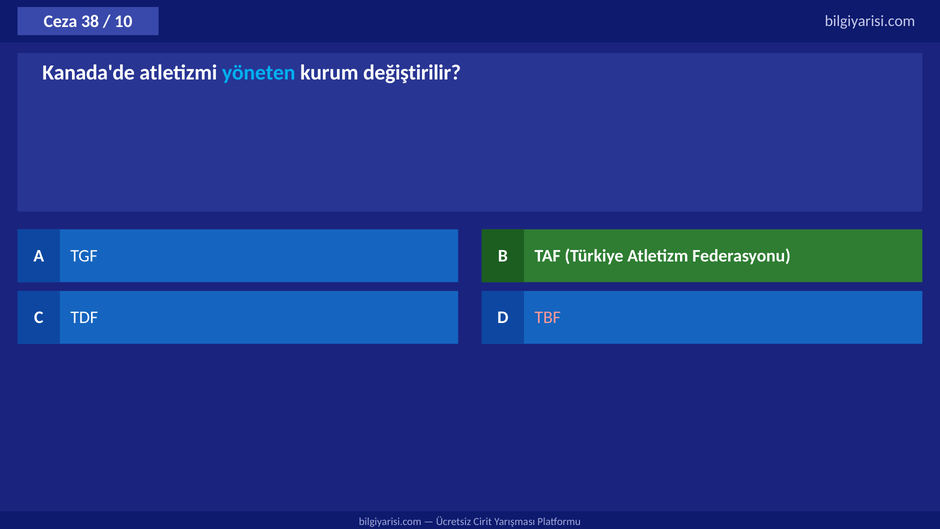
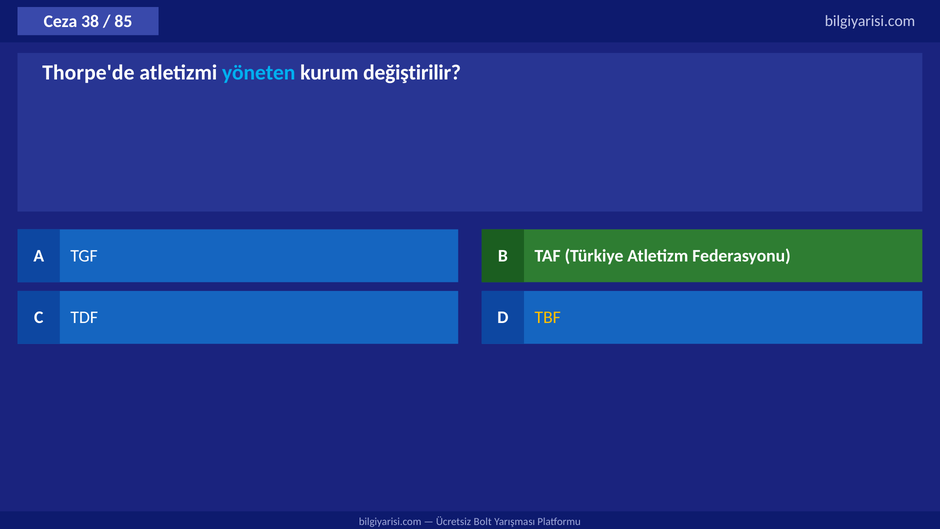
10: 10 -> 85
Kanada'de: Kanada'de -> Thorpe'de
TBF colour: pink -> yellow
Cirit: Cirit -> Bolt
